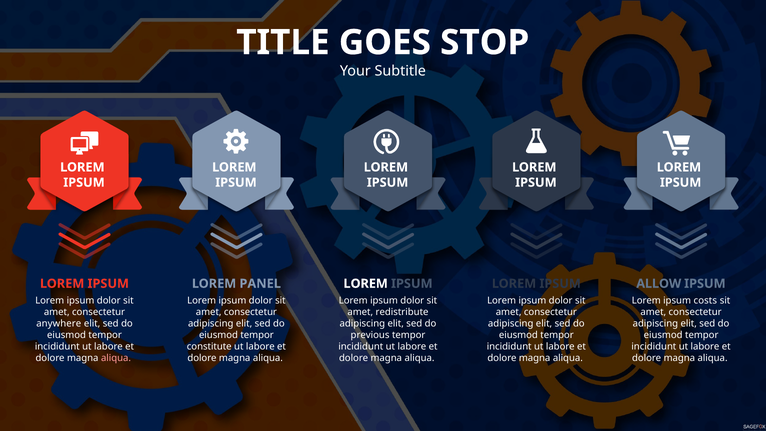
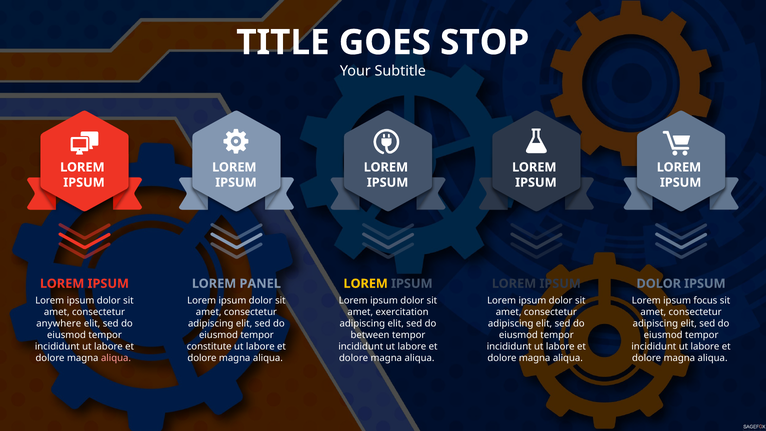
LOREM at (366, 284) colour: white -> yellow
ALLOW at (659, 284): ALLOW -> DOLOR
costs: costs -> focus
redistribute: redistribute -> exercitation
previous: previous -> between
